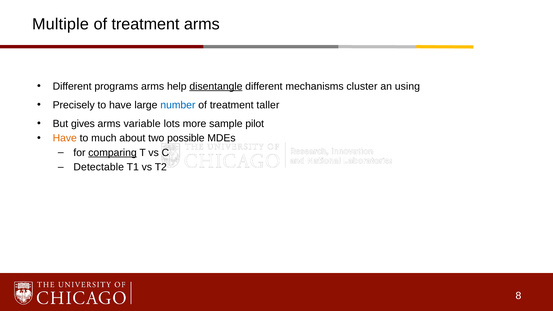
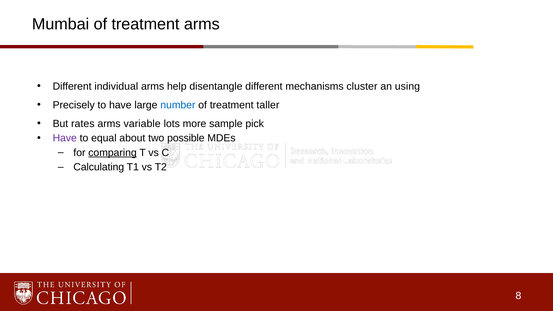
Multiple: Multiple -> Mumbai
programs: programs -> individual
disentangle underline: present -> none
gives: gives -> rates
pilot: pilot -> pick
Have at (65, 138) colour: orange -> purple
much: much -> equal
Detectable: Detectable -> Calculating
